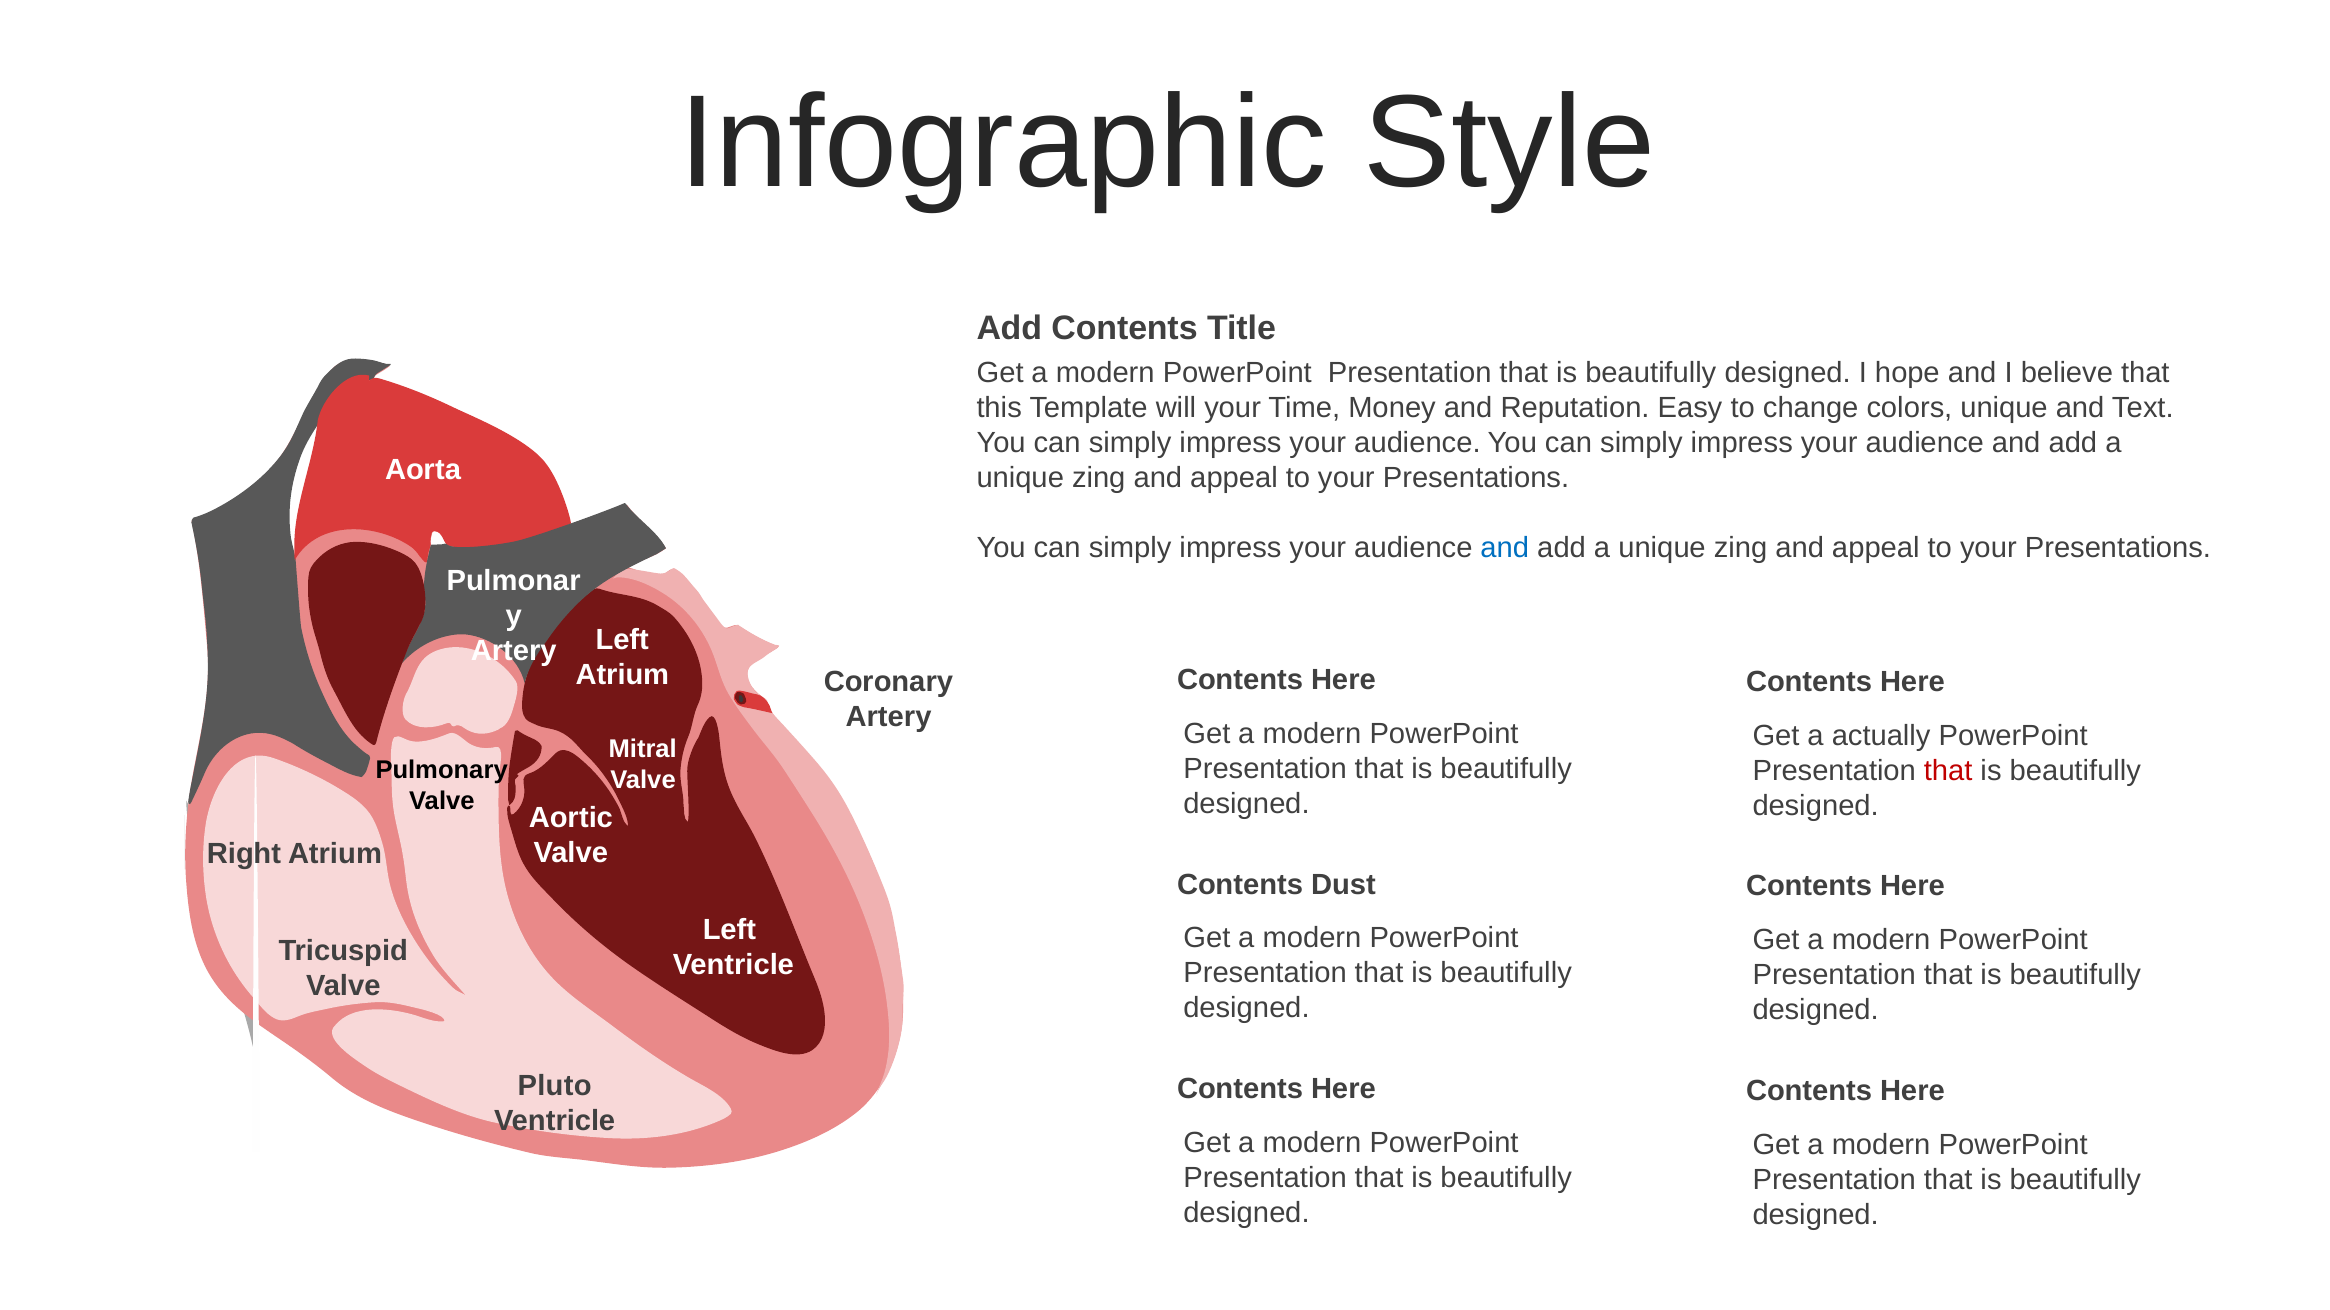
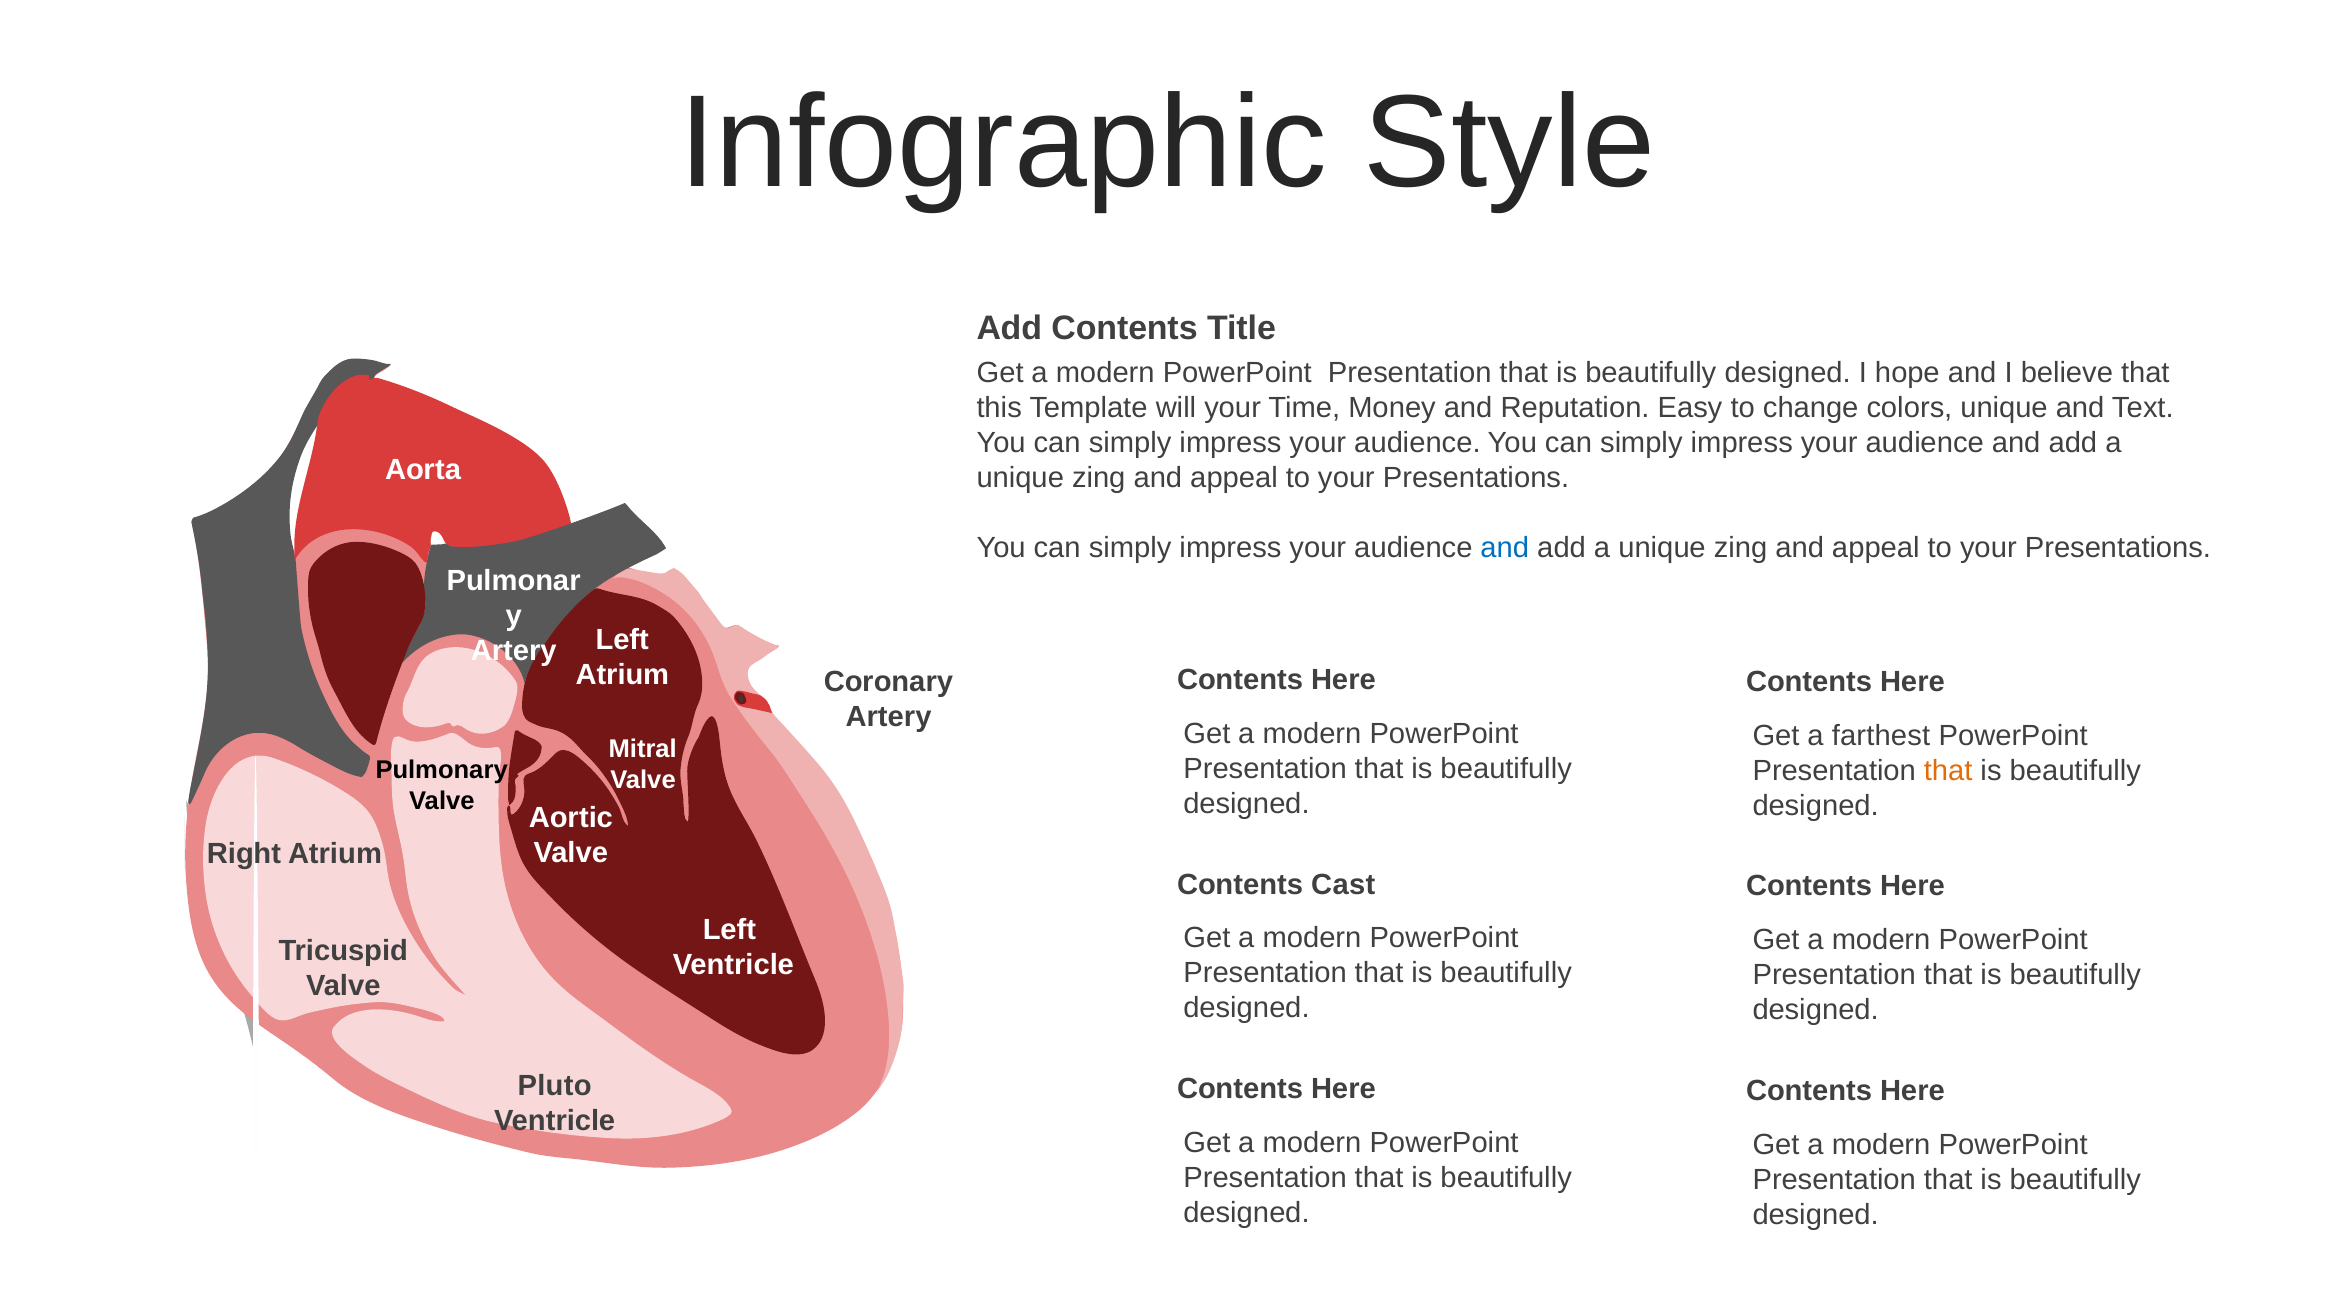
actually: actually -> farthest
that at (1948, 771) colour: red -> orange
Dust: Dust -> Cast
